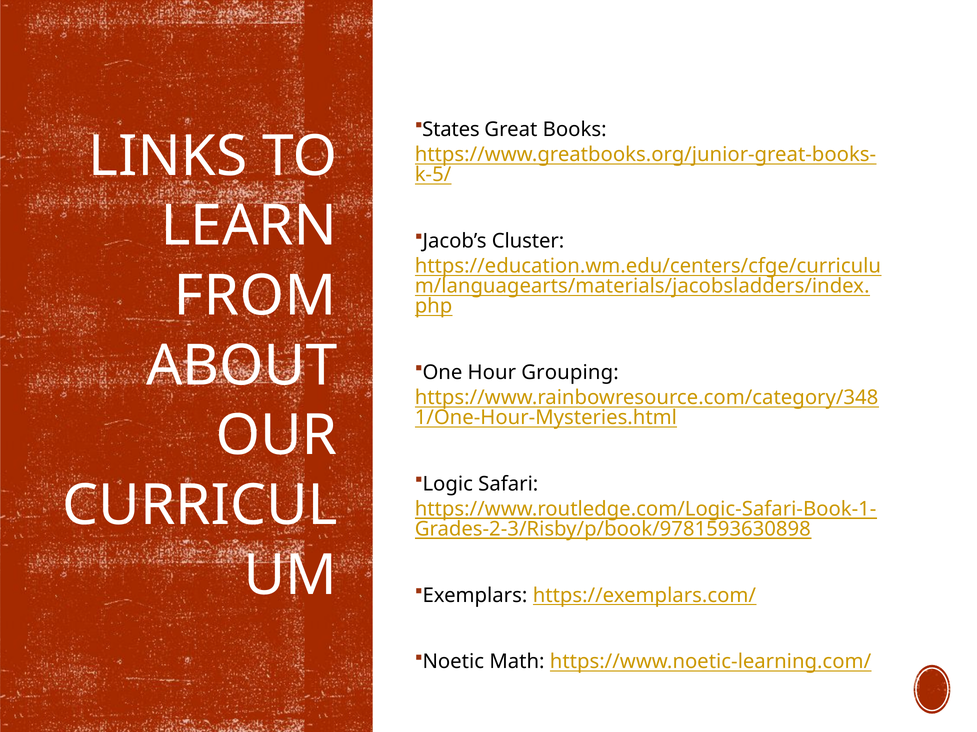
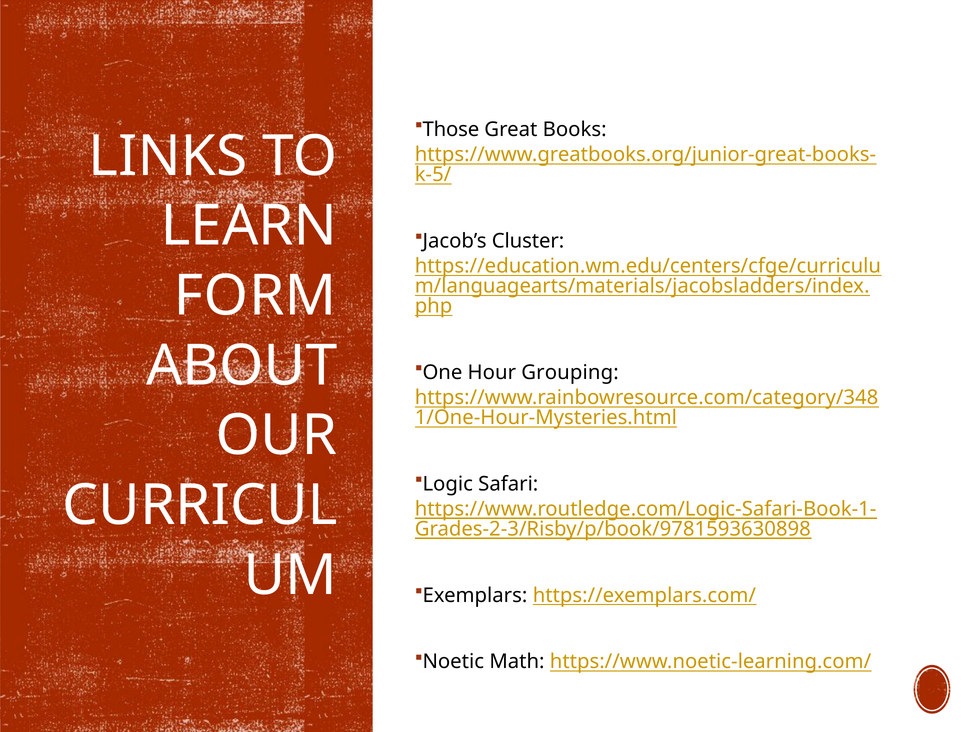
States: States -> Those
FROM: FROM -> FORM
